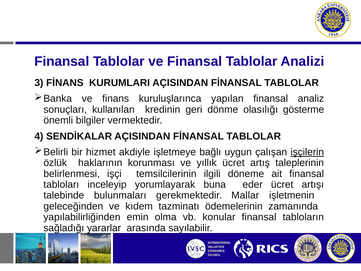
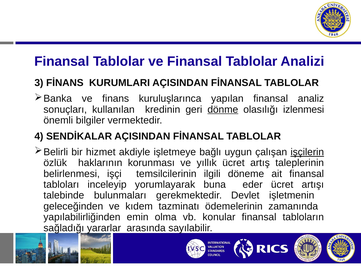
dönme underline: none -> present
gösterme: gösterme -> izlenmesi
Mallar: Mallar -> Devlet
